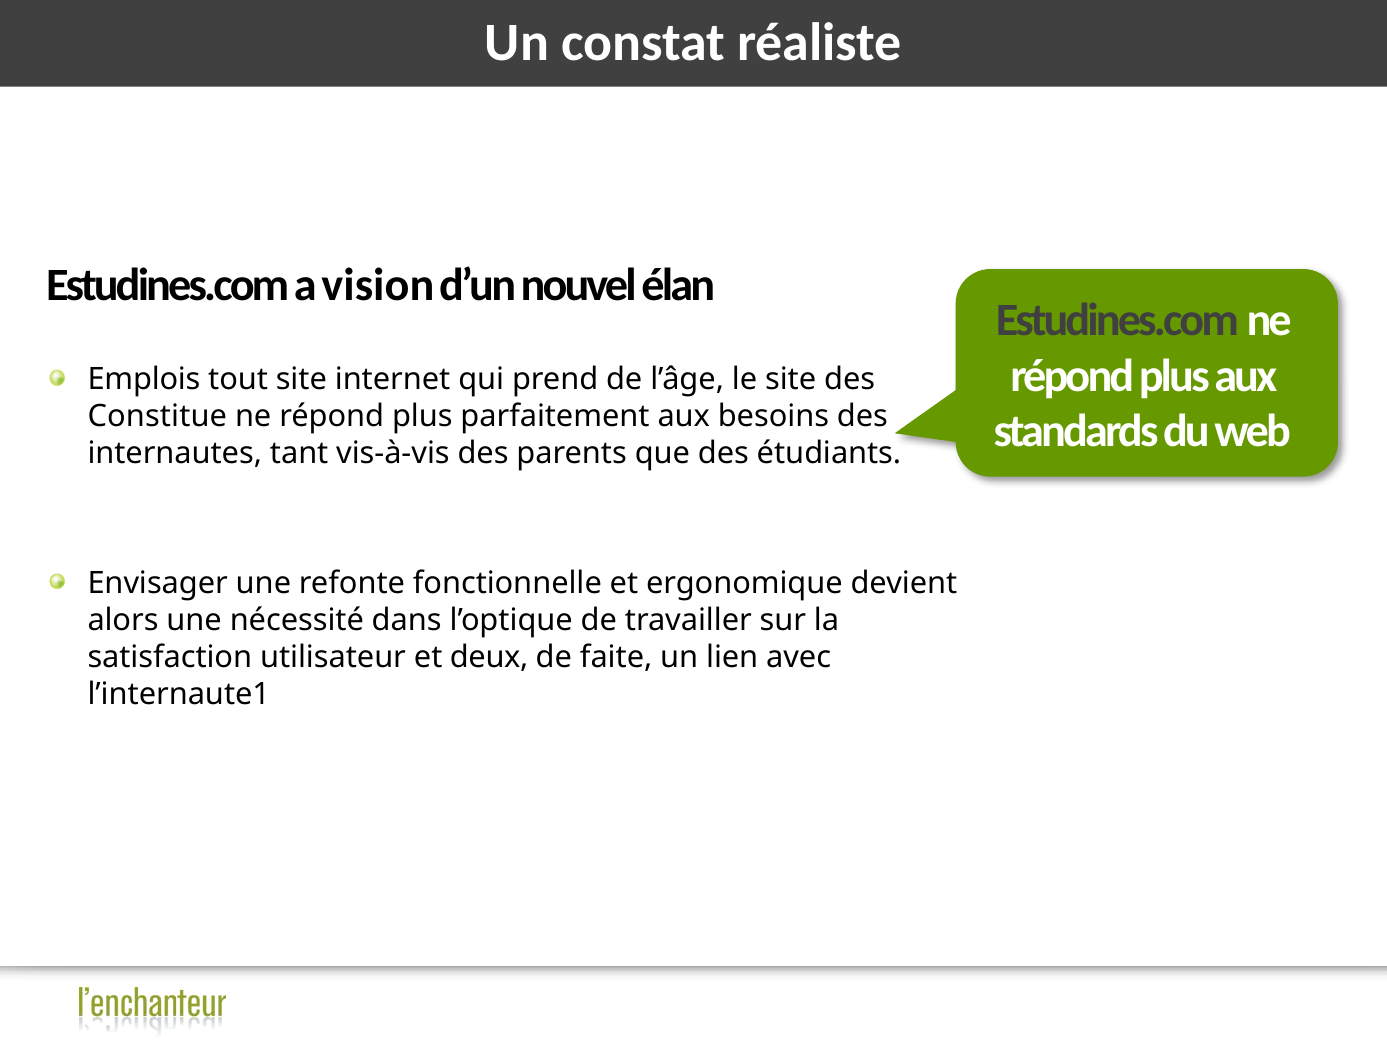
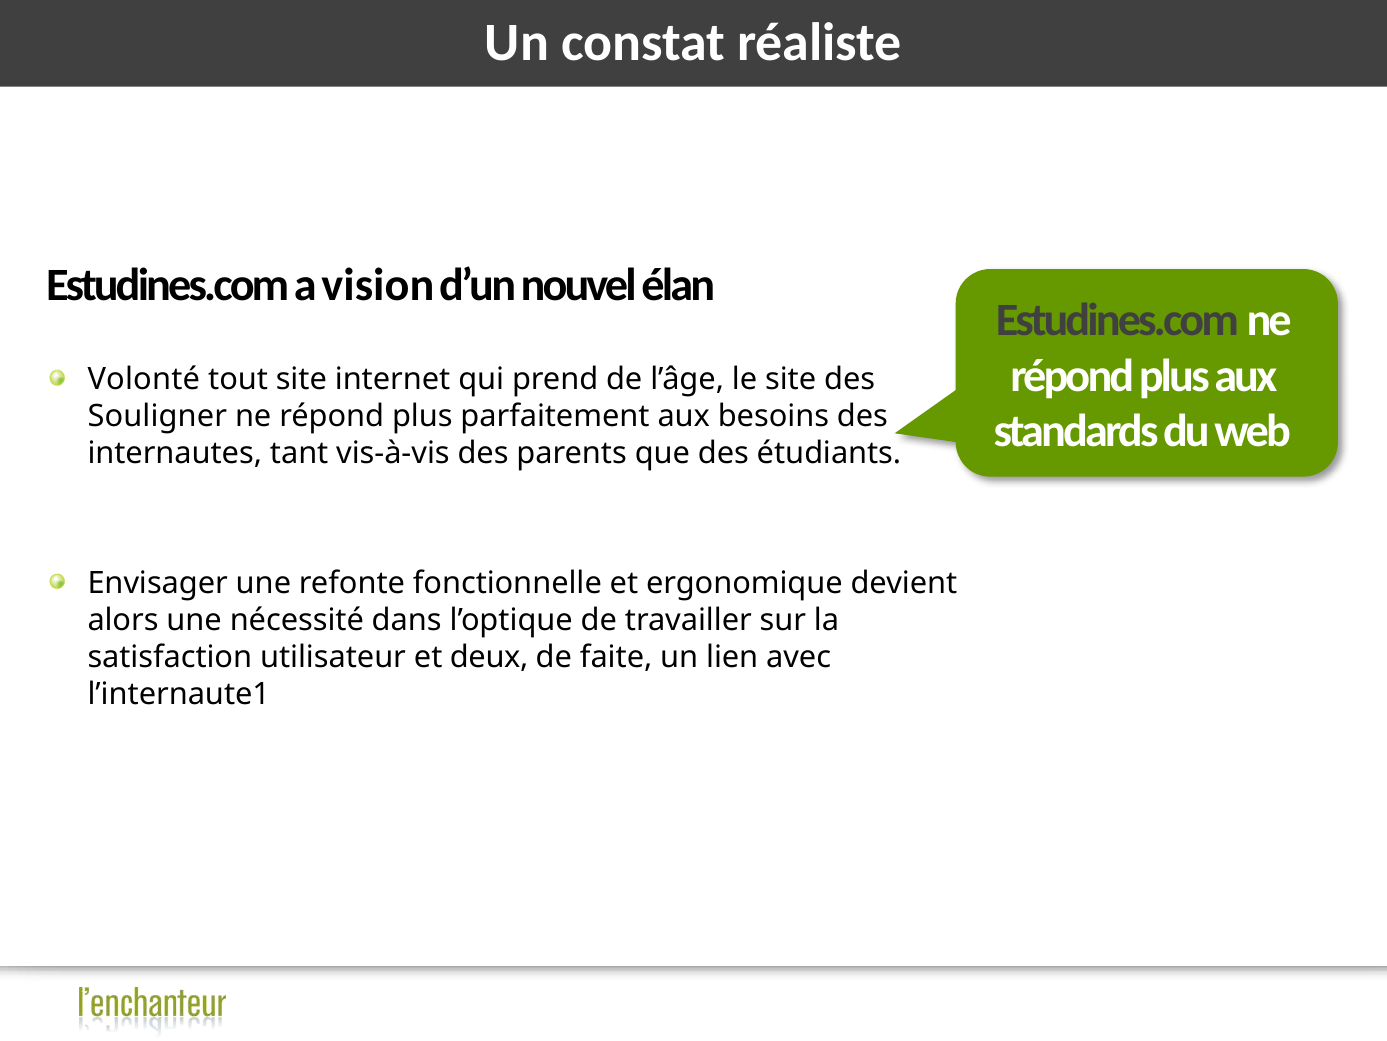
Emplois: Emplois -> Volonté
Constitue: Constitue -> Souligner
